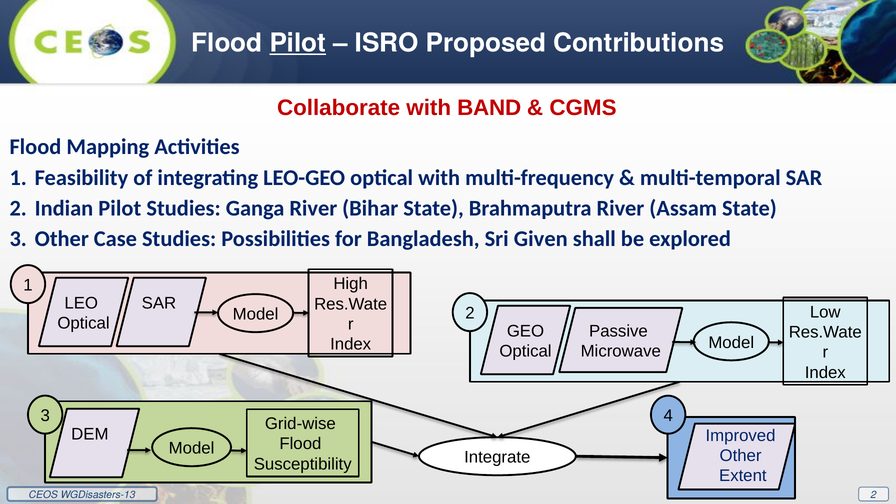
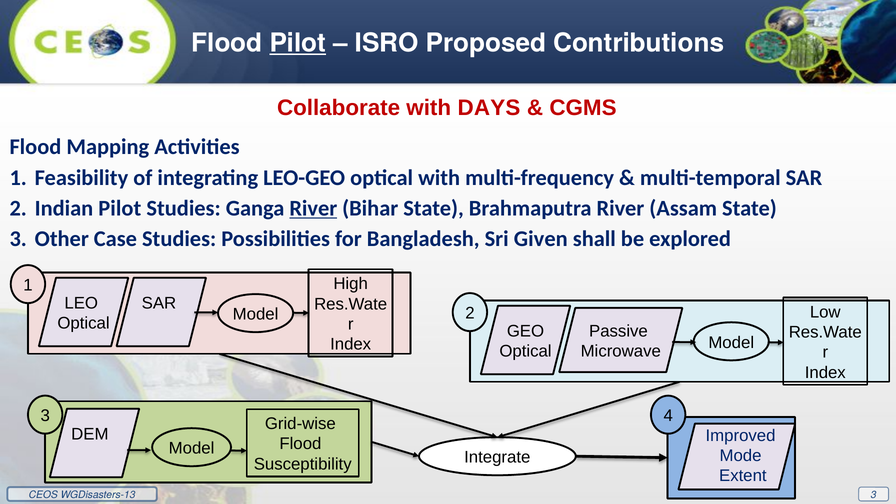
BAND: BAND -> DAYS
River at (313, 208) underline: none -> present
Other at (741, 456): Other -> Mode
2 at (874, 495): 2 -> 3
